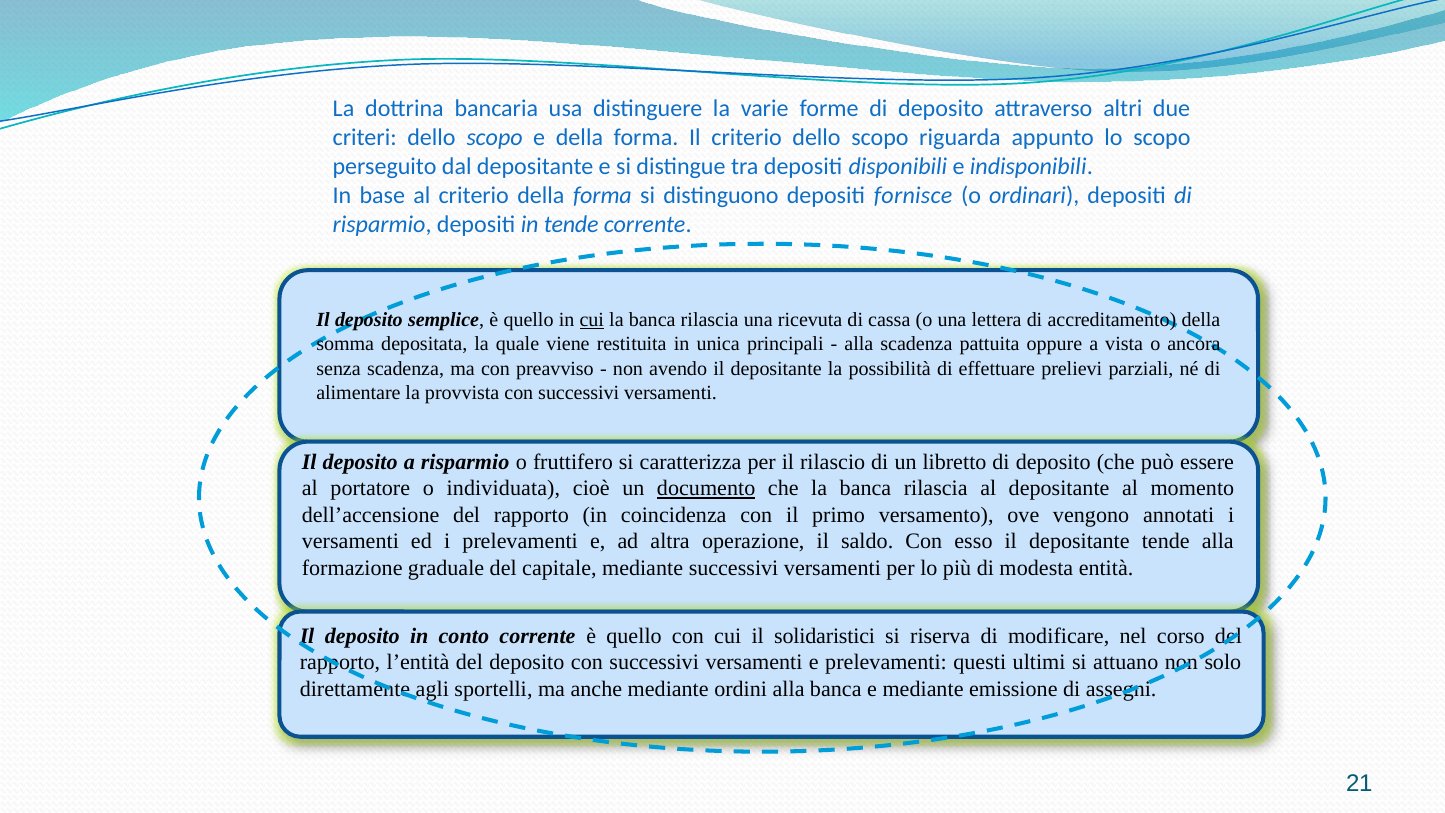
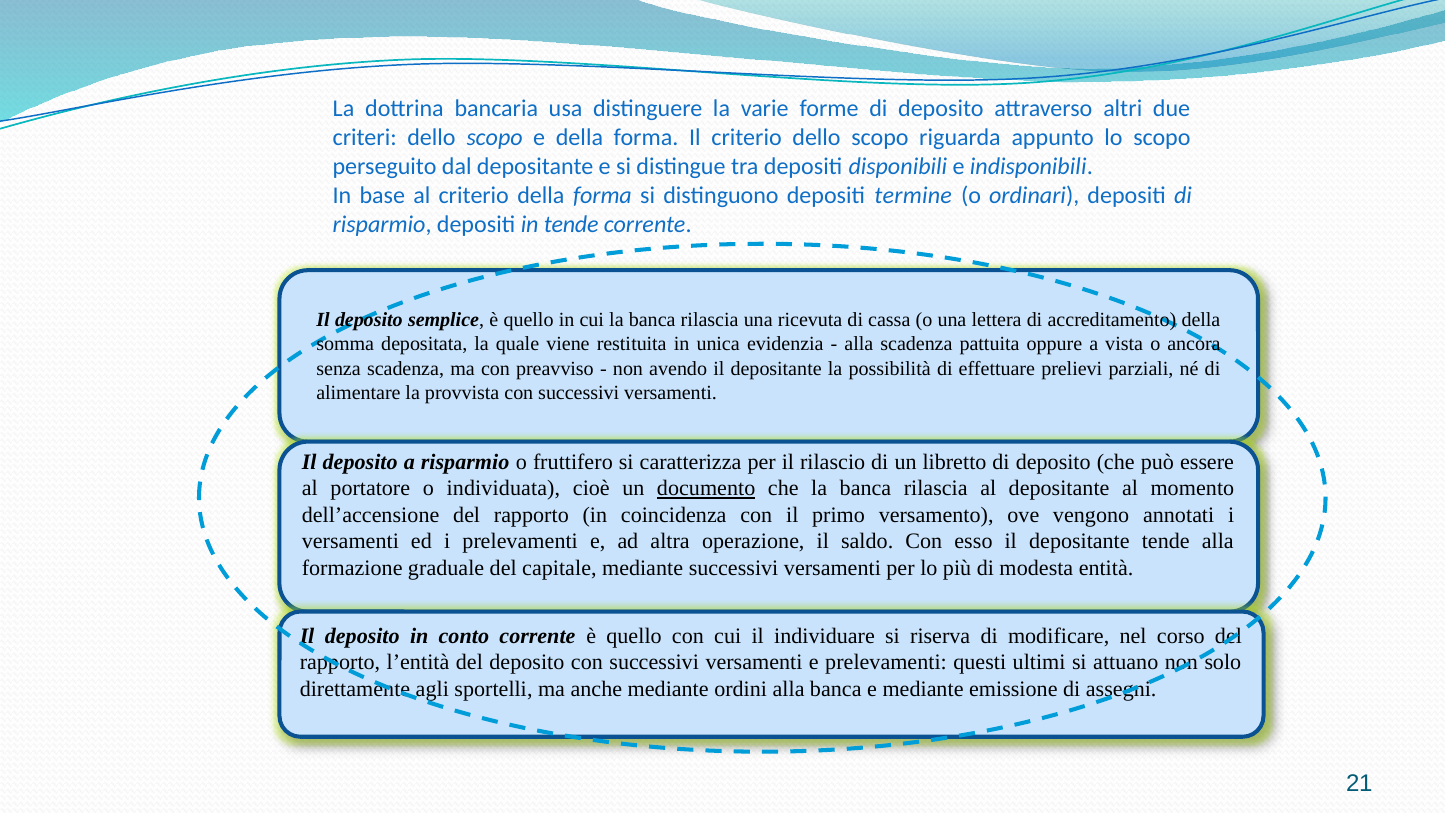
fornisce: fornisce -> termine
cui at (592, 320) underline: present -> none
principali: principali -> evidenzia
solidaristici: solidaristici -> individuare
